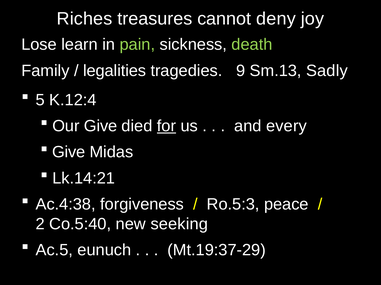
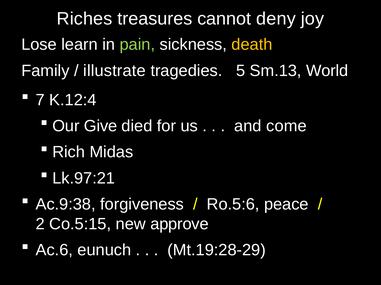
death colour: light green -> yellow
legalities: legalities -> illustrate
9: 9 -> 5
Sadly: Sadly -> World
5: 5 -> 7
for underline: present -> none
every: every -> come
Give at (69, 152): Give -> Rich
Lk.14:21: Lk.14:21 -> Lk.97:21
Ac.4:38: Ac.4:38 -> Ac.9:38
Ro.5:3: Ro.5:3 -> Ro.5:6
Co.5:40: Co.5:40 -> Co.5:15
seeking: seeking -> approve
Ac.5: Ac.5 -> Ac.6
Mt.19:37-29: Mt.19:37-29 -> Mt.19:28-29
